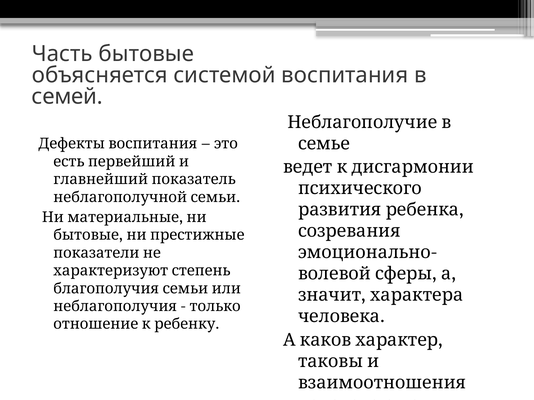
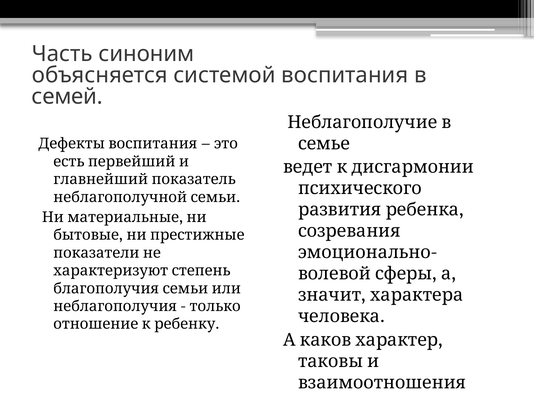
Часть бытовые: бытовые -> синоним
